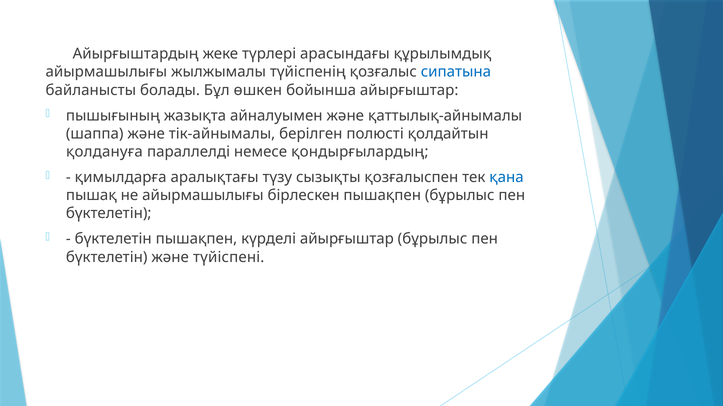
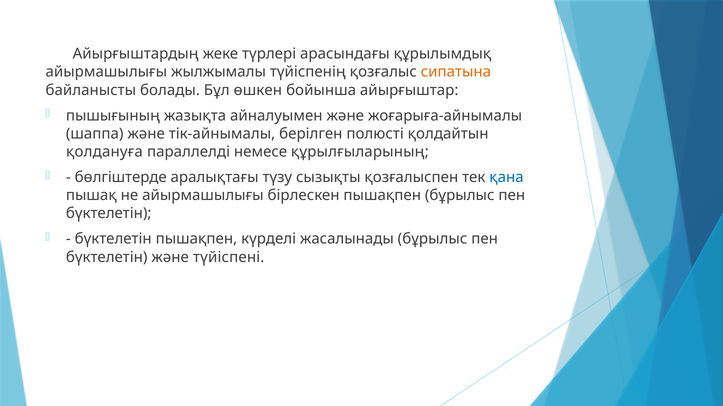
сипатына colour: blue -> orange
қаттылық-айнымалы: қаттылық-айнымалы -> жоғарыға-айнымалы
қондырғылардың: қондырғылардың -> құрылғыларының
қимылдарға: қимылдарға -> бөлгіштерде
күрделі айырғыштар: айырғыштар -> жасалынады
